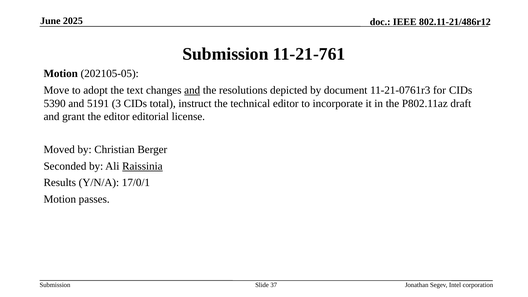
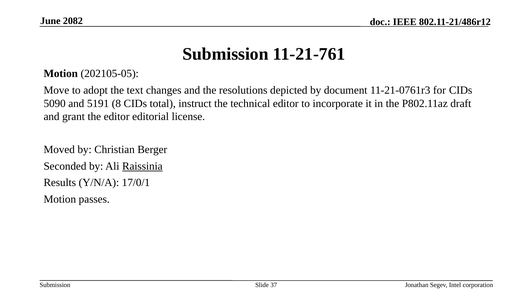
2025: 2025 -> 2082
and at (192, 90) underline: present -> none
5390: 5390 -> 5090
3: 3 -> 8
